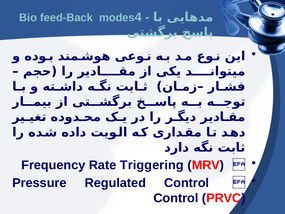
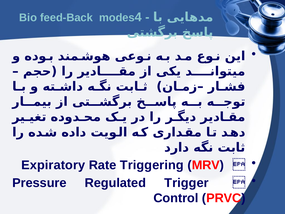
Frequency: Frequency -> Expiratory
Regulated Control: Control -> Trigger
